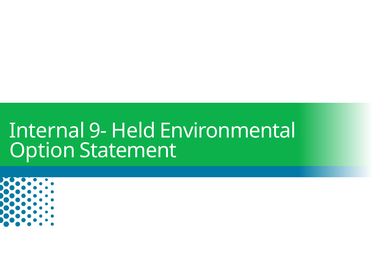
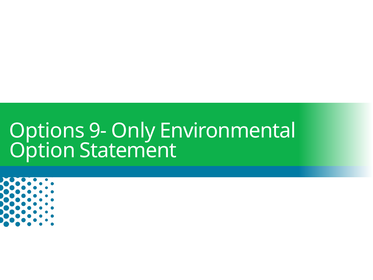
Internal: Internal -> Options
Held: Held -> Only
